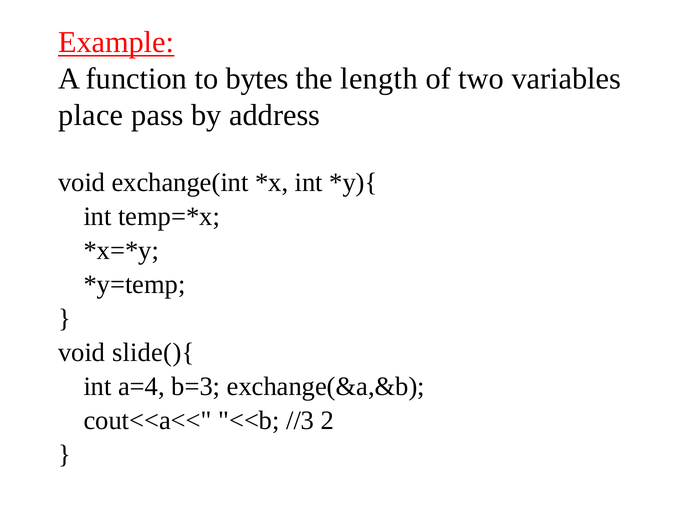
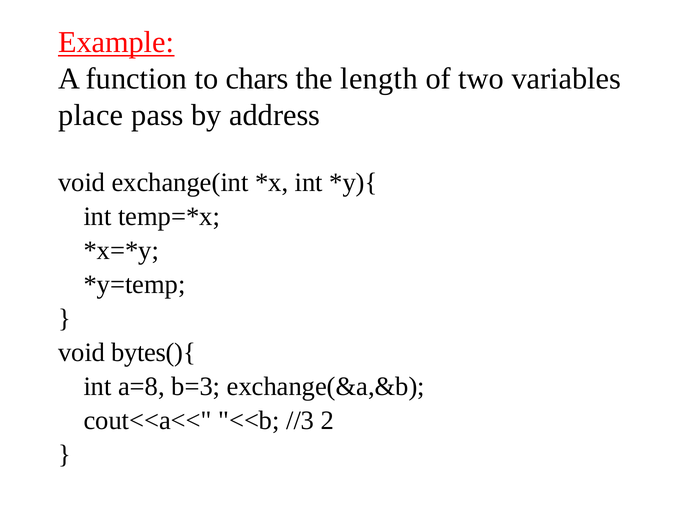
bytes: bytes -> chars
slide(){: slide(){ -> bytes(){
a=4: a=4 -> a=8
